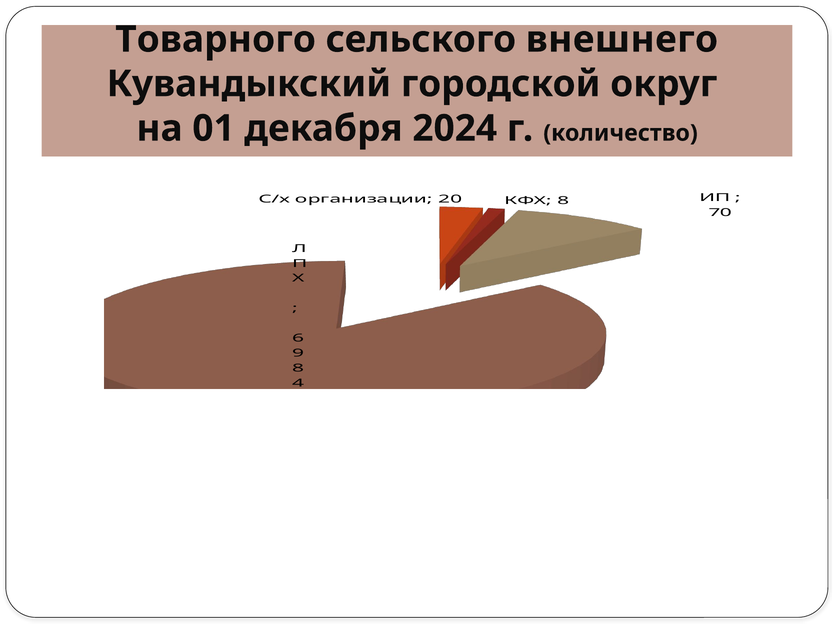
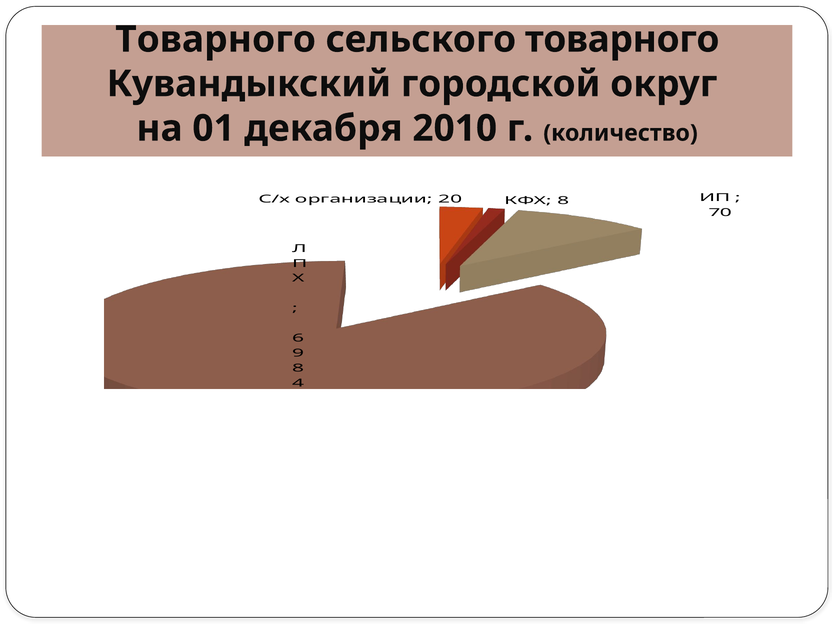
сельского внешнего: внешнего -> товарного
2024: 2024 -> 2010
